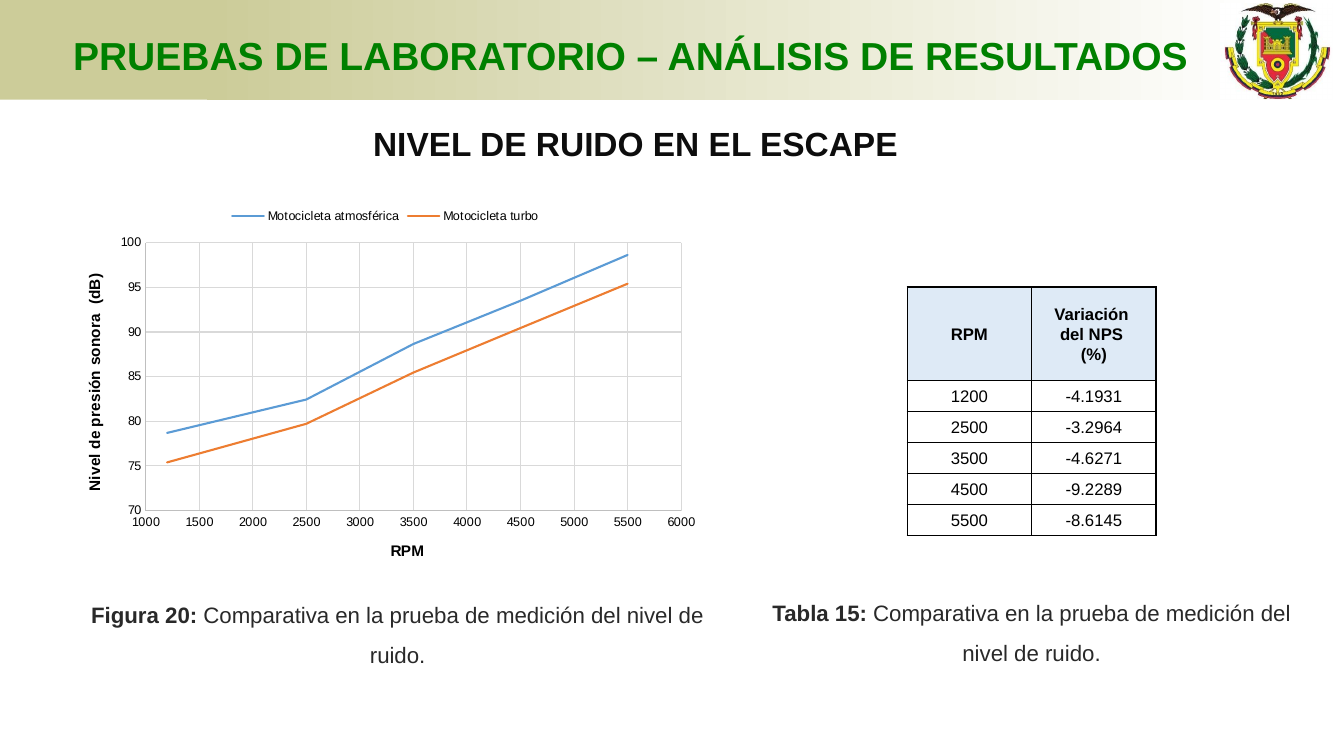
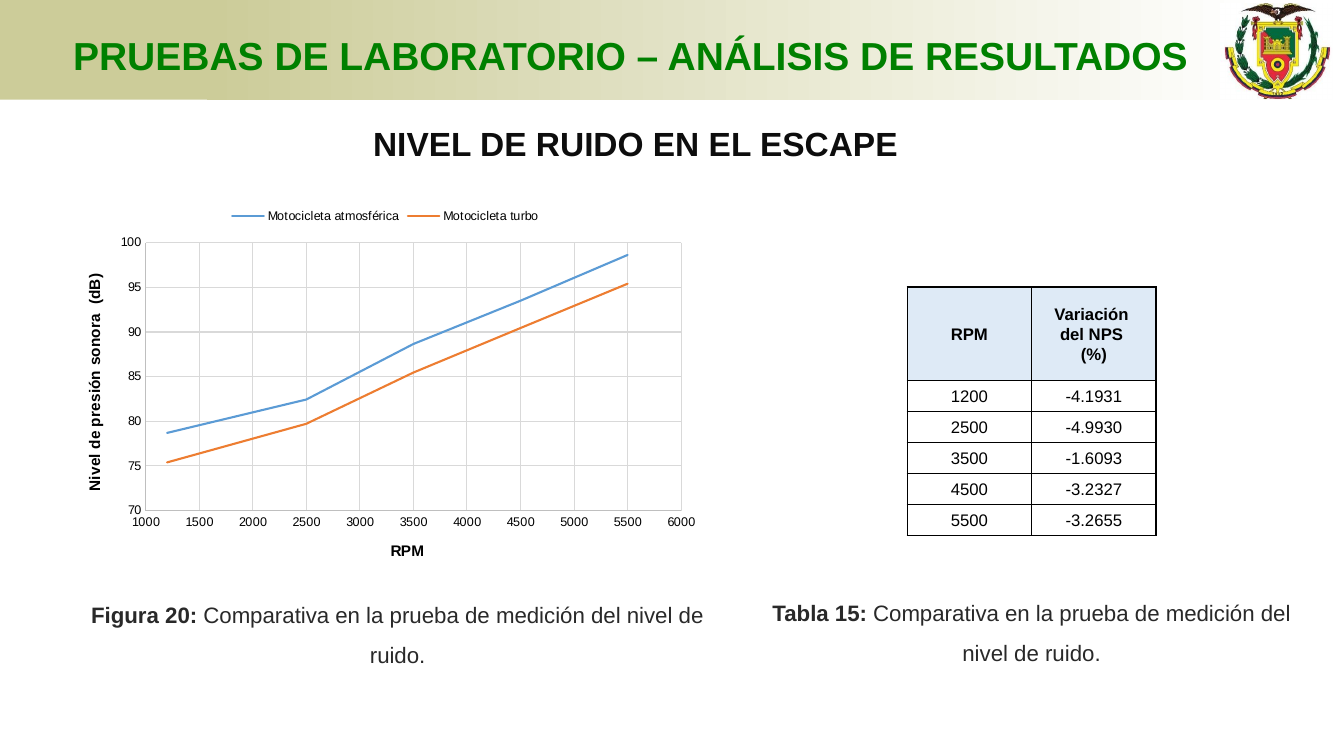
-3.2964: -3.2964 -> -4.9930
-4.6271: -4.6271 -> -1.6093
-9.2289: -9.2289 -> -3.2327
-8.6145: -8.6145 -> -3.2655
